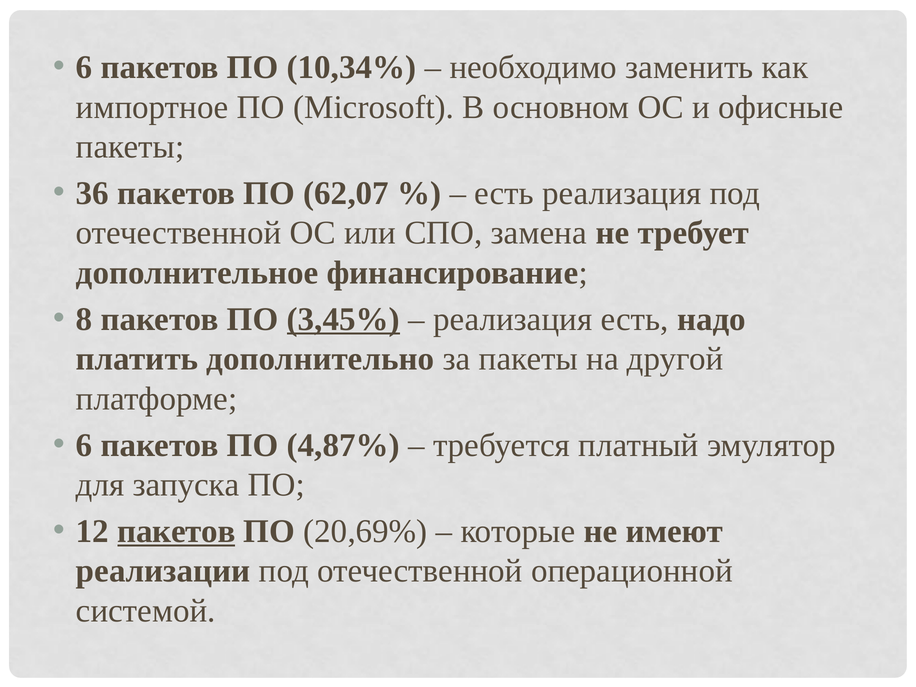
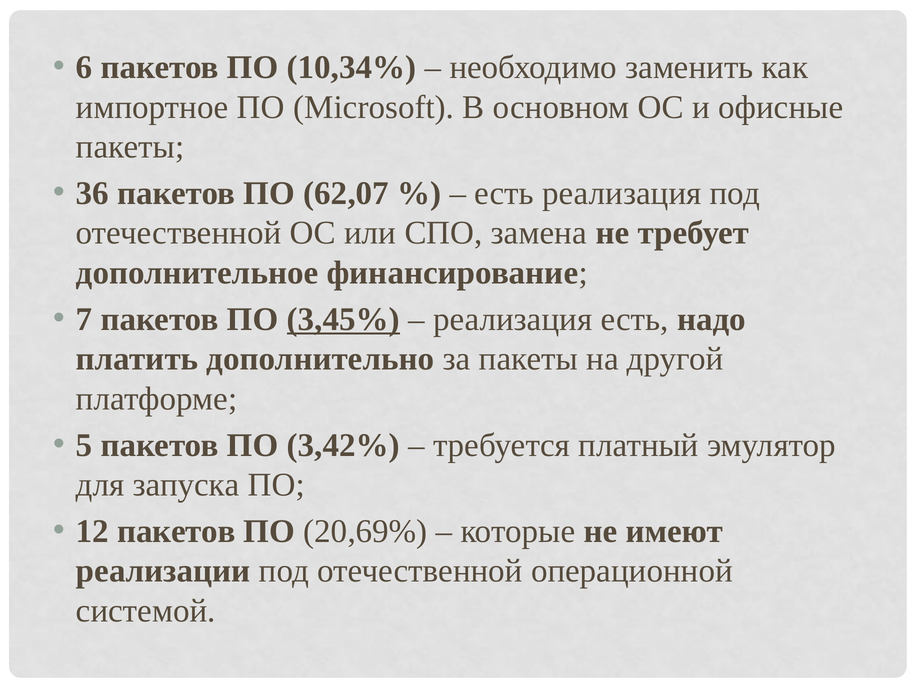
8: 8 -> 7
6 at (84, 445): 6 -> 5
4,87%: 4,87% -> 3,42%
пакетов at (176, 531) underline: present -> none
